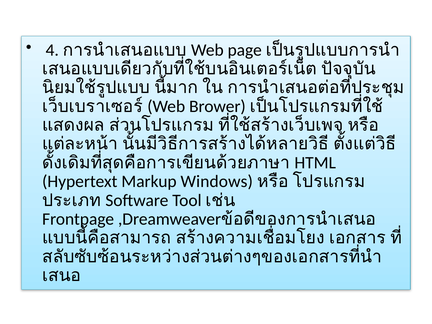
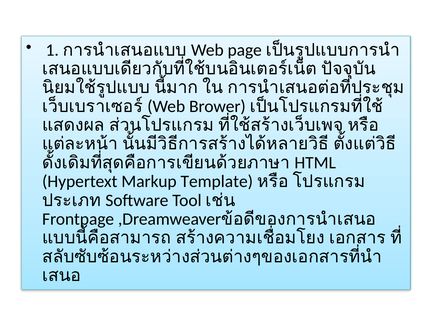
4: 4 -> 1
Windows: Windows -> Template
